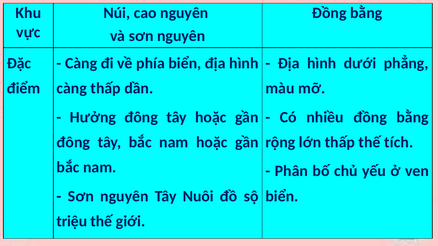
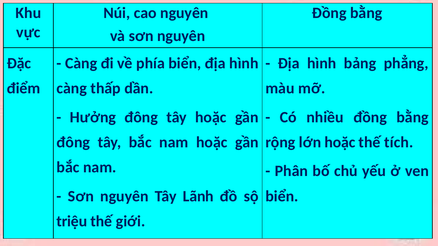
dưới: dưới -> bảng
lớn thấp: thấp -> hoặc
Nuôi: Nuôi -> Lãnh
